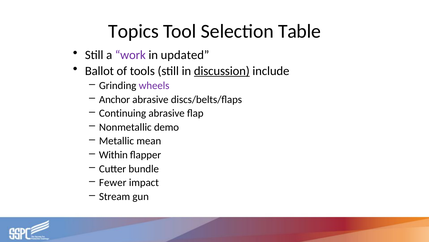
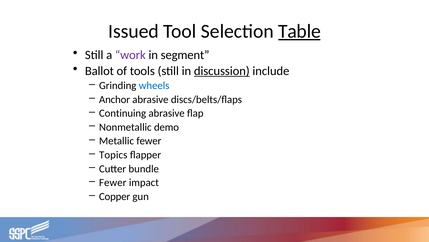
Topics: Topics -> Issued
Table underline: none -> present
updated: updated -> segment
wheels colour: purple -> blue
Metallic mean: mean -> fewer
Within: Within -> Topics
Stream: Stream -> Copper
